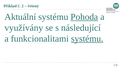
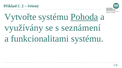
Aktuální: Aktuální -> Vytvořte
následující: následující -> seznámení
systému at (87, 39) underline: present -> none
